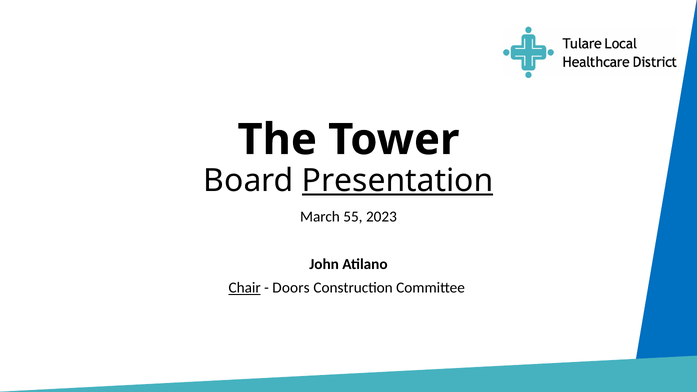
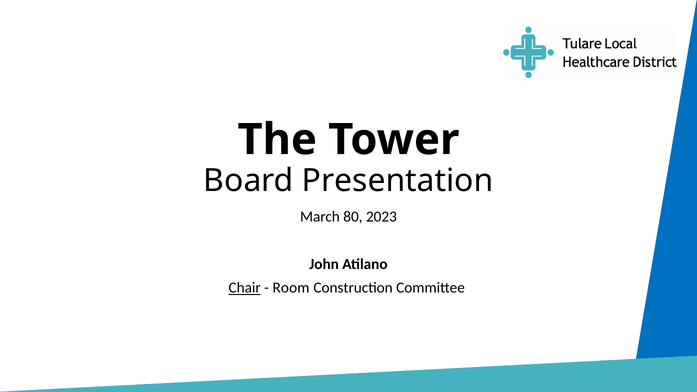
Presentation underline: present -> none
55: 55 -> 80
Doors: Doors -> Room
